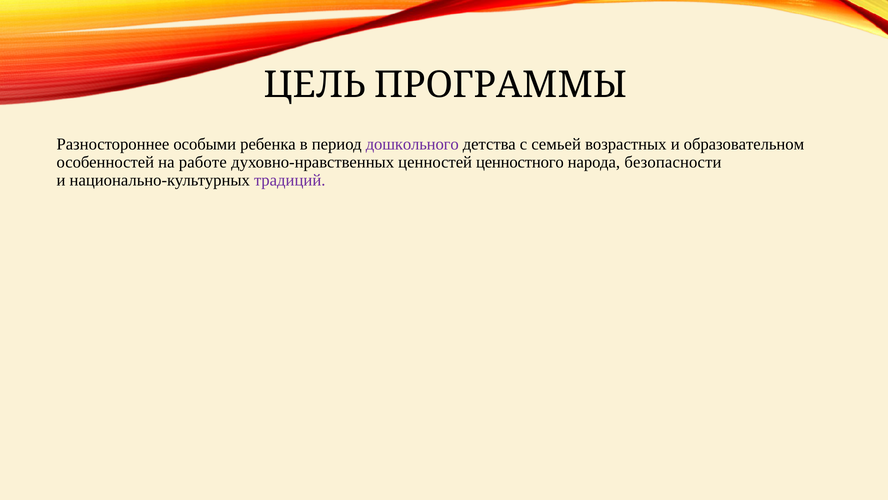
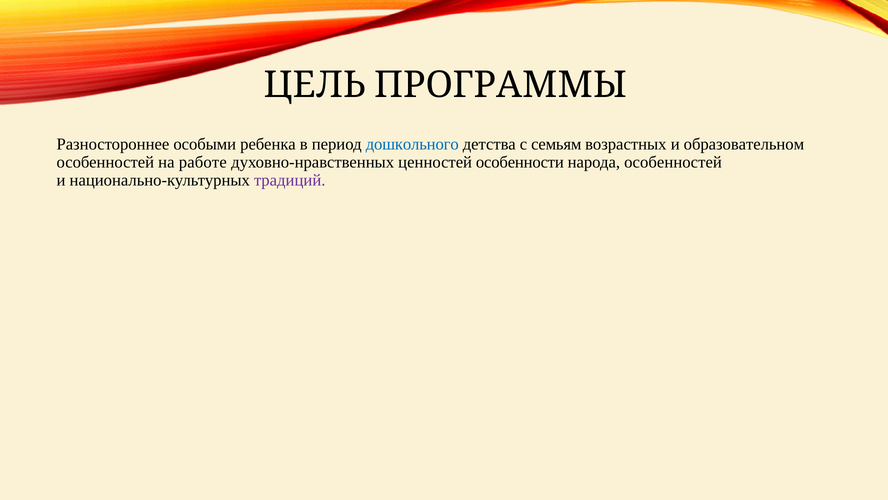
дошкольного colour: purple -> blue
семьей: семьей -> семьям
ценностного: ценностного -> особенности
народа безопасности: безопасности -> особенностей
